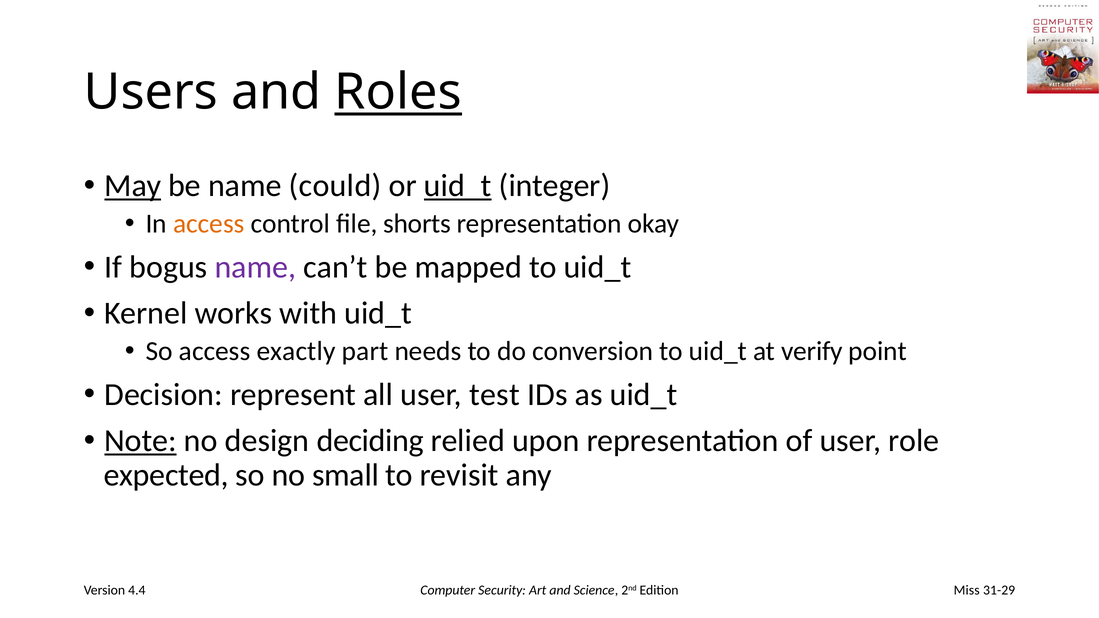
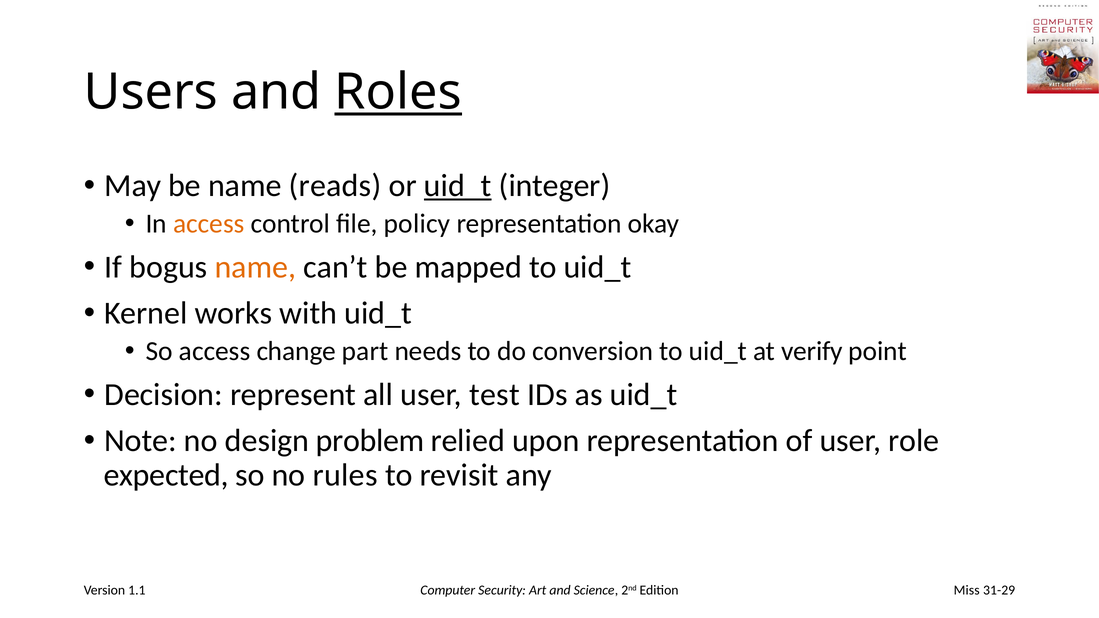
May underline: present -> none
could: could -> reads
shorts: shorts -> policy
name at (255, 267) colour: purple -> orange
exactly: exactly -> change
Note underline: present -> none
deciding: deciding -> problem
small: small -> rules
4.4: 4.4 -> 1.1
